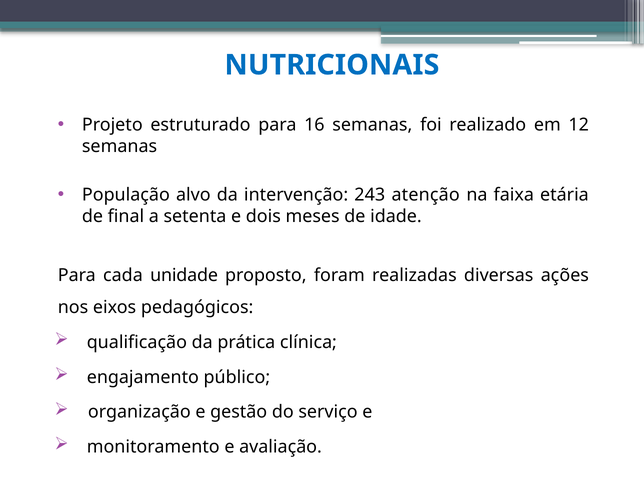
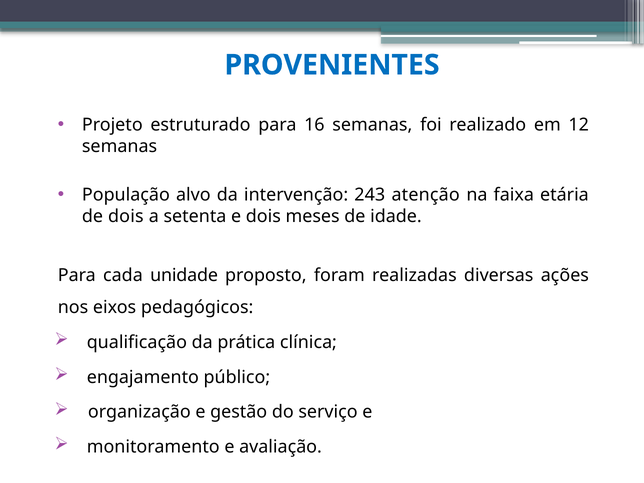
NUTRICIONAIS: NUTRICIONAIS -> PROVENIENTES
de final: final -> dois
